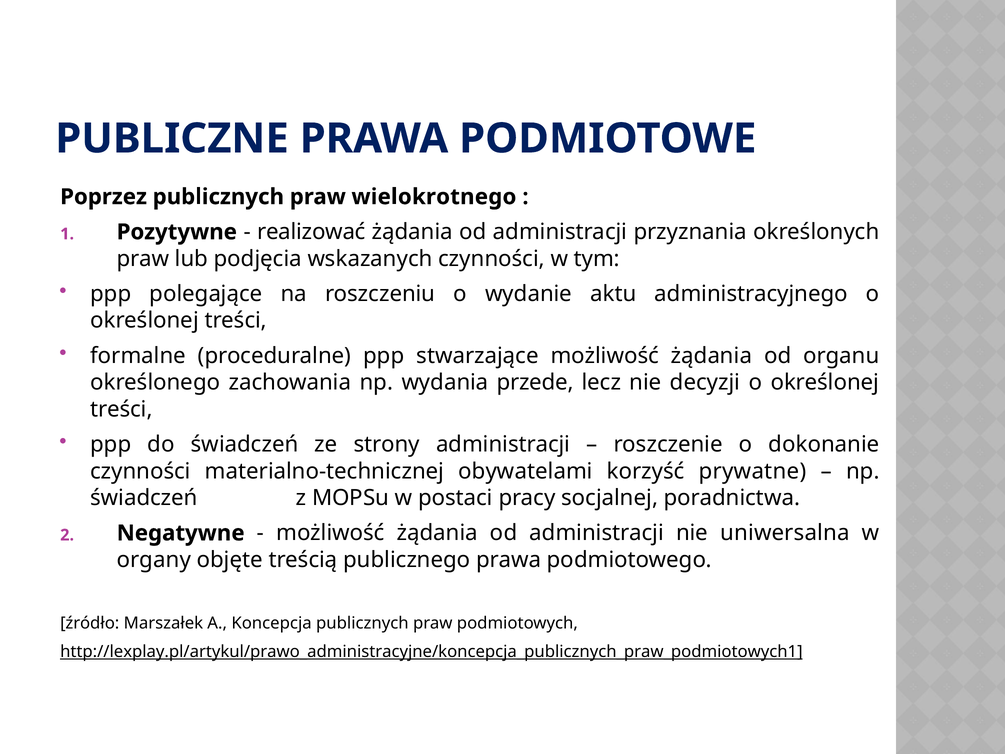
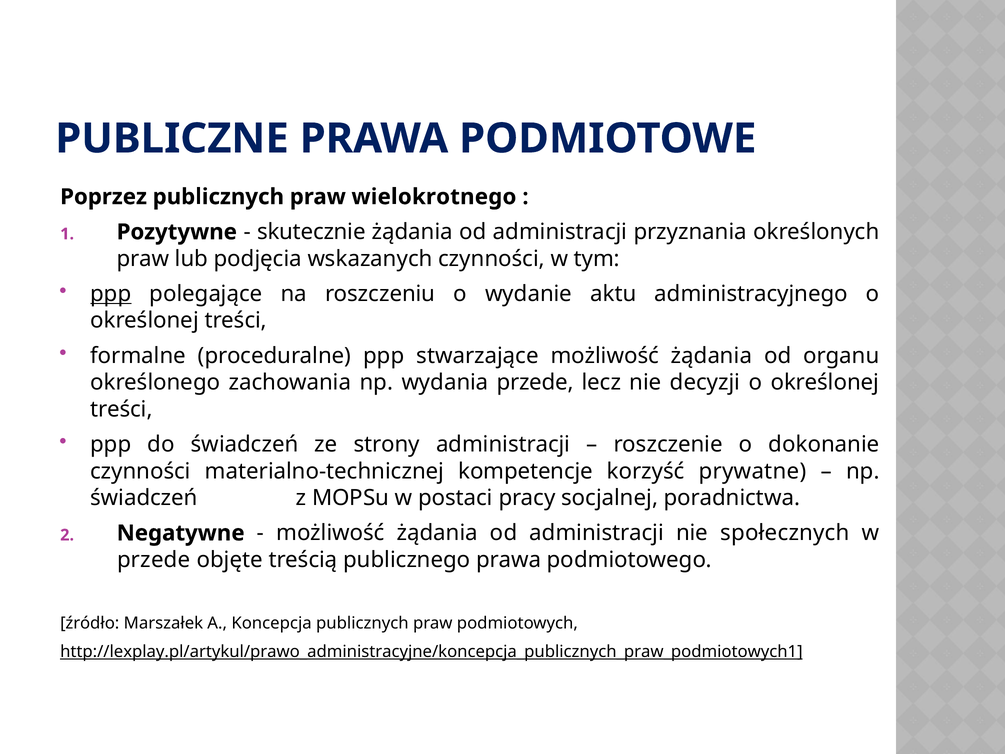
realizować: realizować -> skutecznie
ppp at (111, 294) underline: none -> present
obywatelami: obywatelami -> kompetencje
uniwersalna: uniwersalna -> społecznych
organy at (154, 560): organy -> przede
